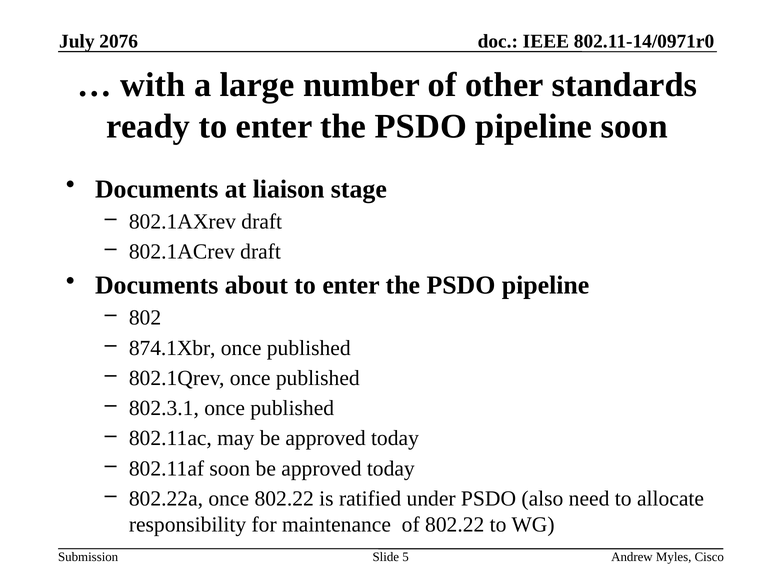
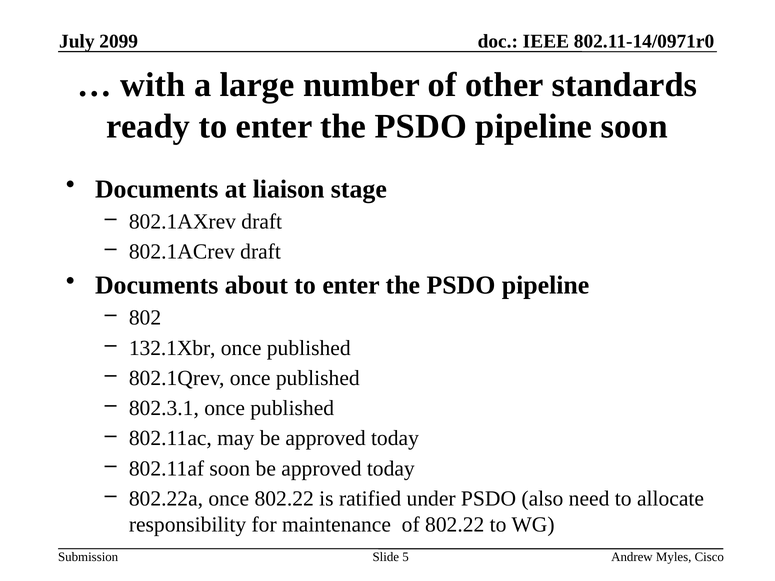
2076: 2076 -> 2099
874.1Xbr: 874.1Xbr -> 132.1Xbr
